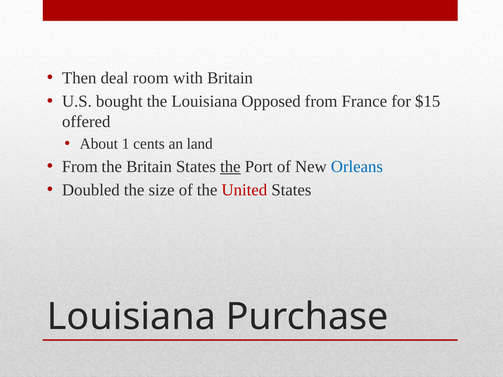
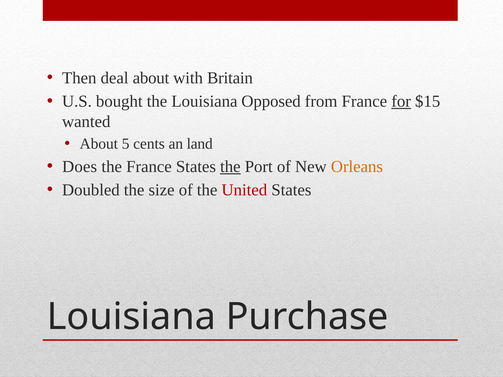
deal room: room -> about
for underline: none -> present
offered: offered -> wanted
1: 1 -> 5
From at (80, 167): From -> Does
the Britain: Britain -> France
Orleans colour: blue -> orange
